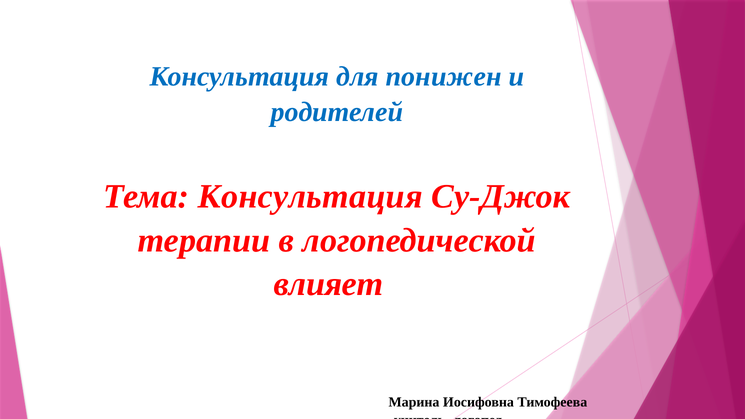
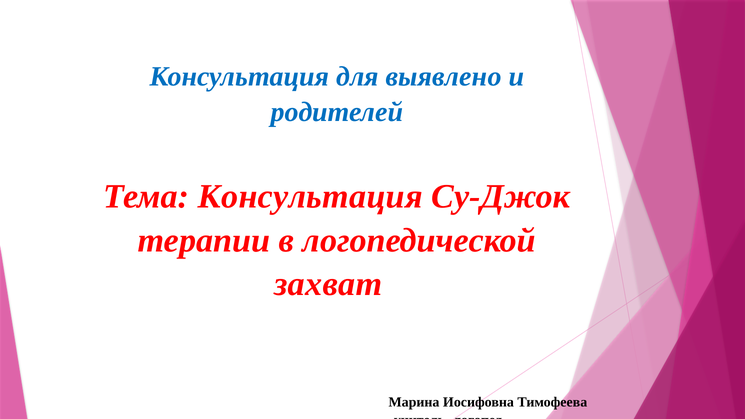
понижен: понижен -> выявлено
влияет: влияет -> захват
